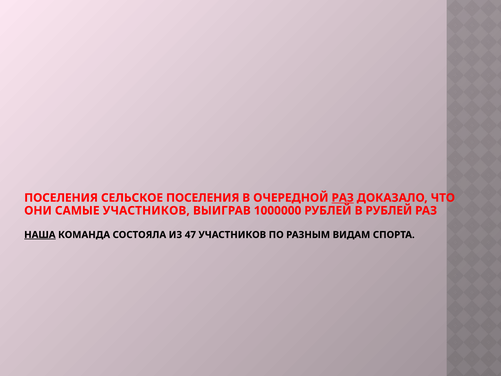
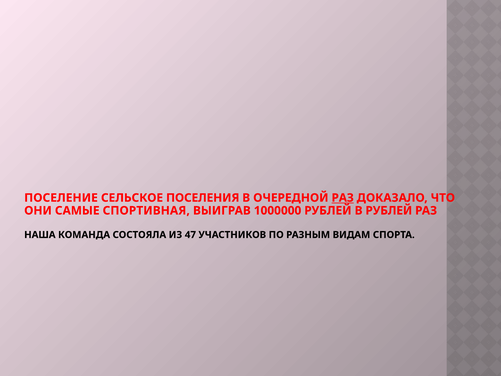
ПОСЕЛЕНИЯ at (61, 198): ПОСЕЛЕНИЯ -> ПОСЕЛЕНИЕ
САМЫЕ УЧАСТНИКОВ: УЧАСТНИКОВ -> СПОРТИВНАЯ
НАША underline: present -> none
